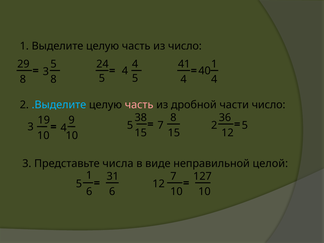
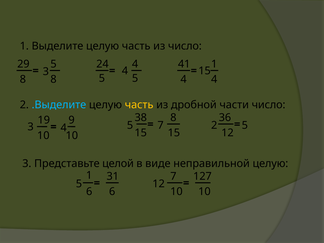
40 at (205, 71): 40 -> 15
часть at (139, 105) colour: pink -> yellow
числа: числа -> целой
неправильной целой: целой -> целую
